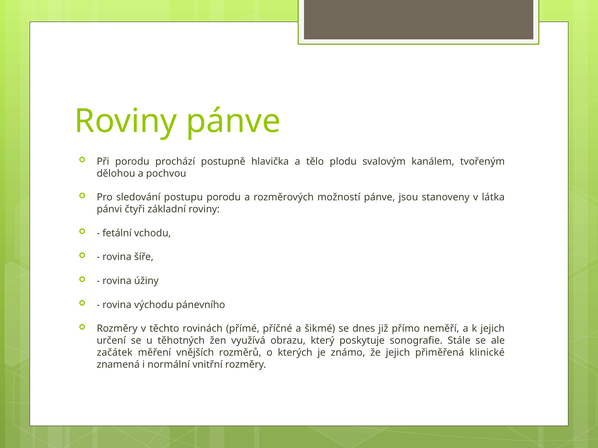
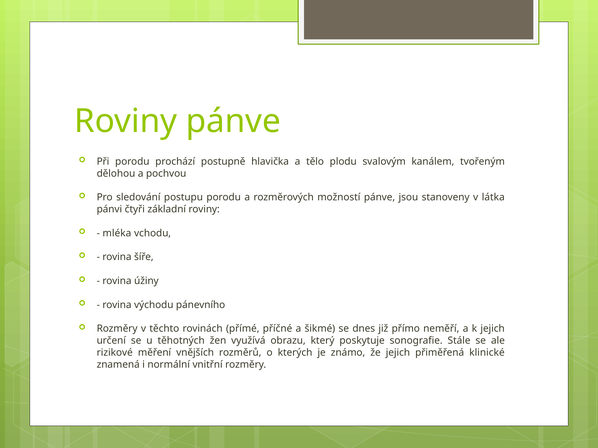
fetální: fetální -> mléka
začátek: začátek -> rizikové
